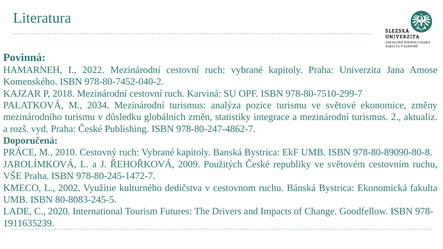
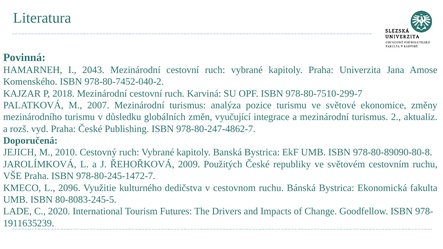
2022: 2022 -> 2043
2034: 2034 -> 2007
statistiky: statistiky -> vyučující
PRÁCE: PRÁCE -> JEJICH
2002: 2002 -> 2096
